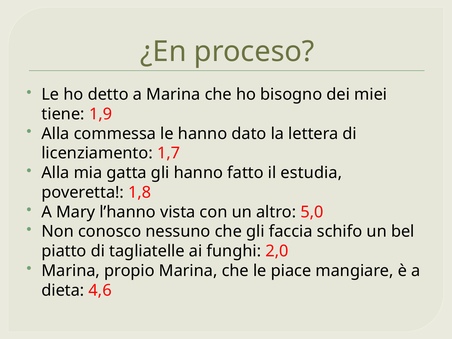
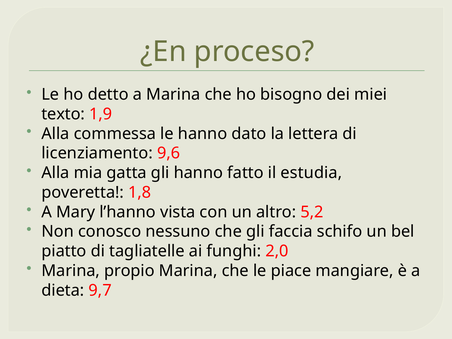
tiene: tiene -> texto
1,7: 1,7 -> 9,6
5,0: 5,0 -> 5,2
4,6: 4,6 -> 9,7
